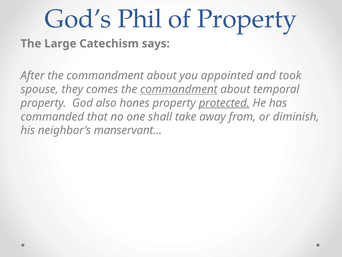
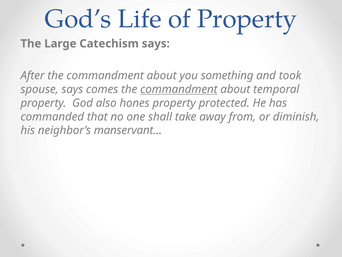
Phil: Phil -> Life
appointed: appointed -> something
spouse they: they -> says
protected underline: present -> none
